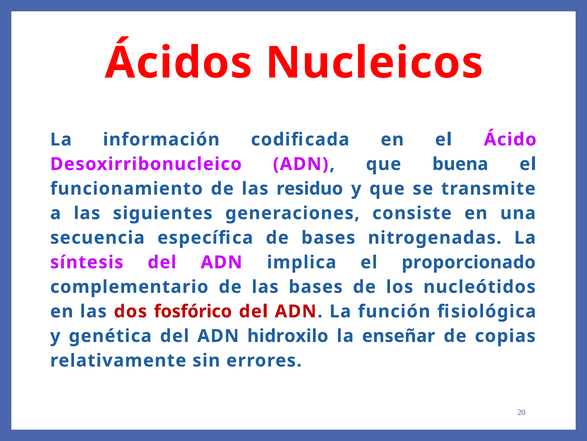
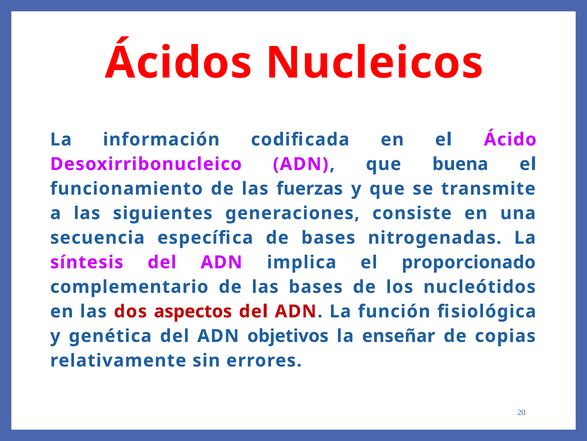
residuo: residuo -> fuerzas
fosfórico: fosfórico -> aspectos
hidroxilo: hidroxilo -> objetivos
